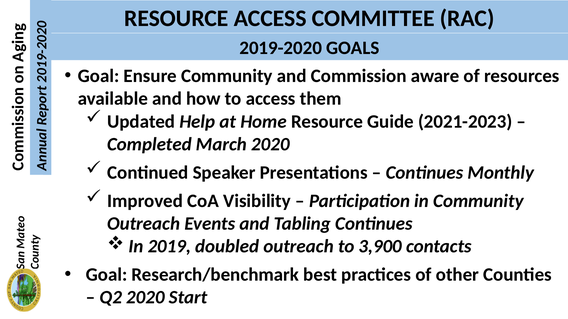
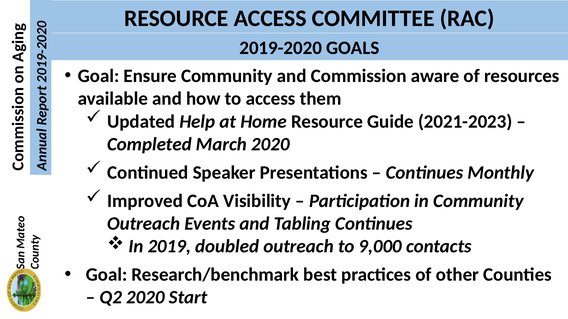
3,900: 3,900 -> 9,000
